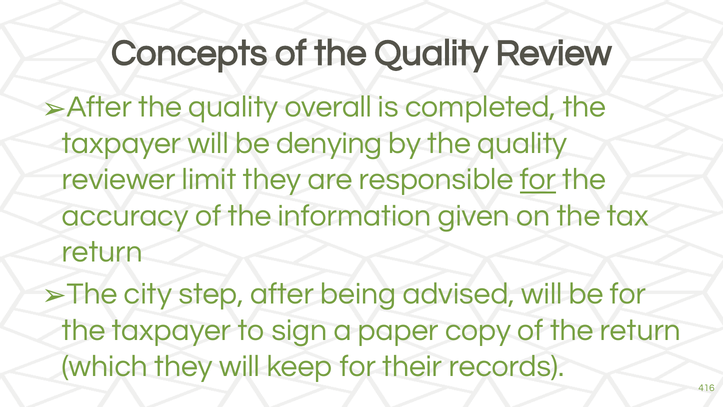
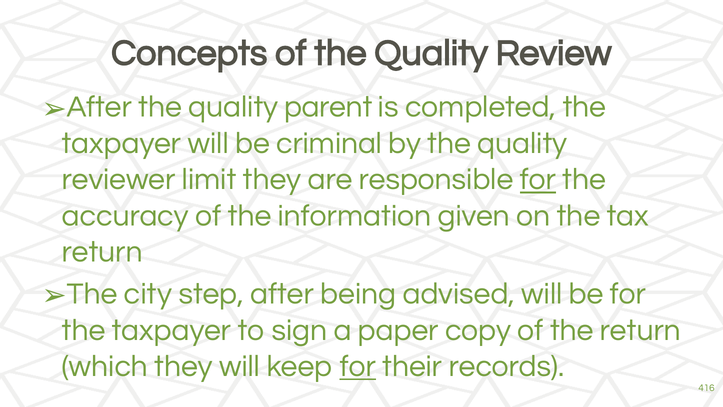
overall: overall -> parent
denying: denying -> criminal
for at (358, 366) underline: none -> present
